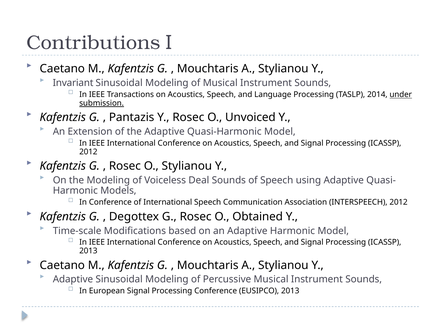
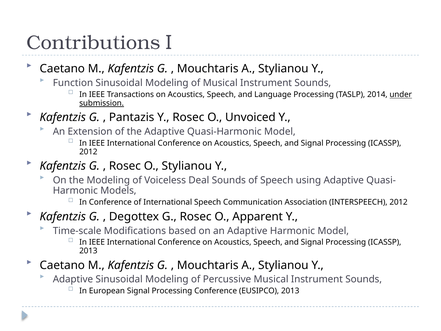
Invariant: Invariant -> Function
Obtained: Obtained -> Apparent
